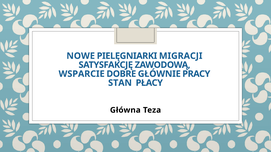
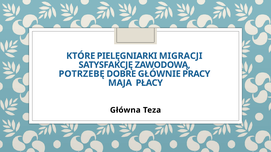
NOWE: NOWE -> KTÓRE
WSPARCIE: WSPARCIE -> POTRZEBĘ
STAN: STAN -> MAJA
